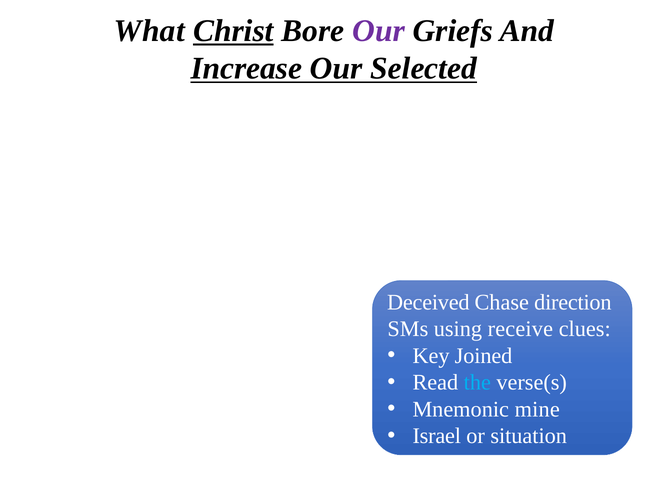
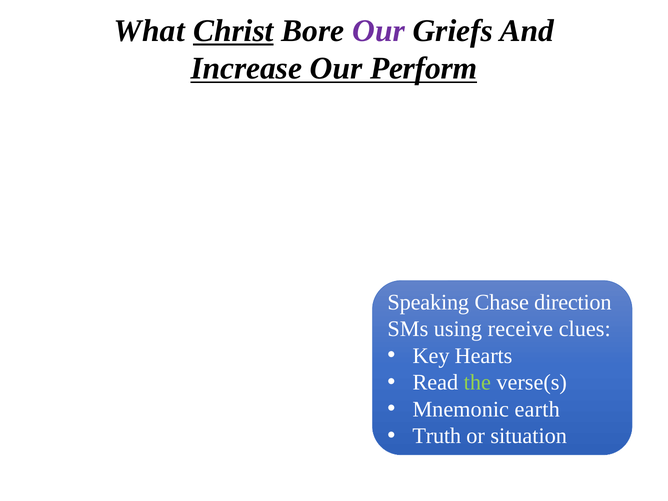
Selected: Selected -> Perform
Deceived: Deceived -> Speaking
Joined: Joined -> Hearts
the colour: light blue -> light green
mine: mine -> earth
Israel: Israel -> Truth
